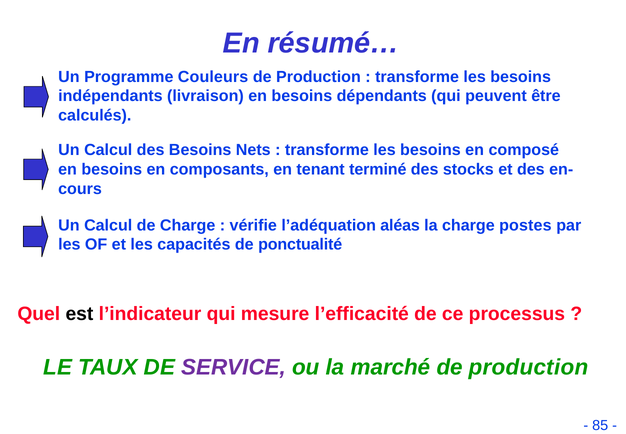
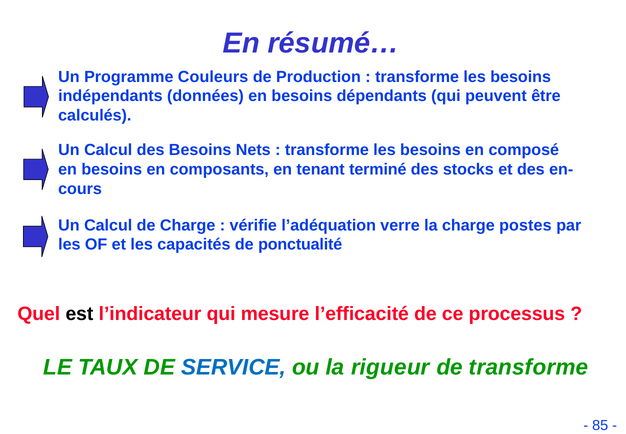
livraison: livraison -> données
aléas: aléas -> verre
SERVICE colour: purple -> blue
marché: marché -> rigueur
production at (529, 367): production -> transforme
